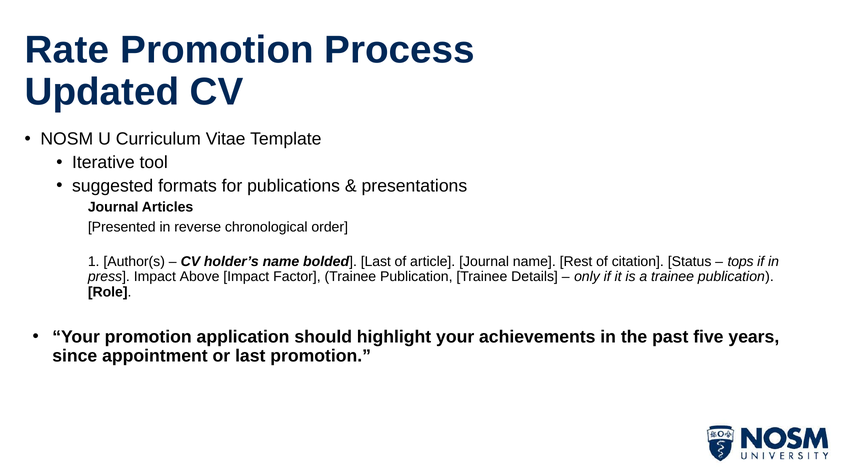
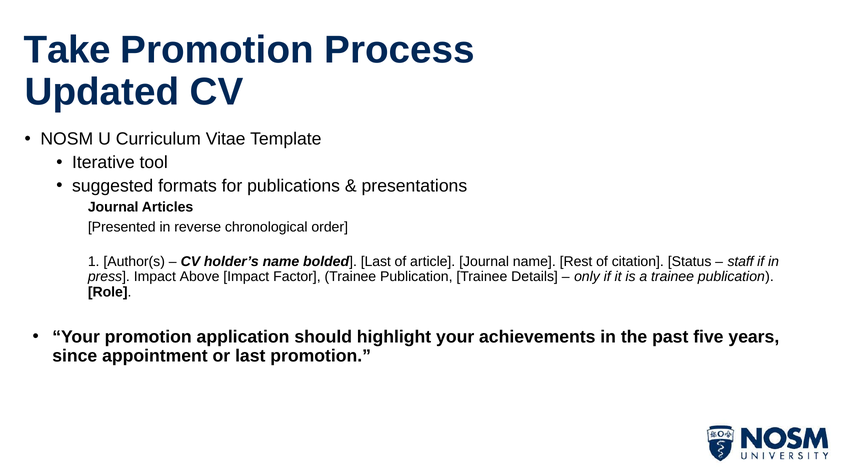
Rate: Rate -> Take
tops: tops -> staff
